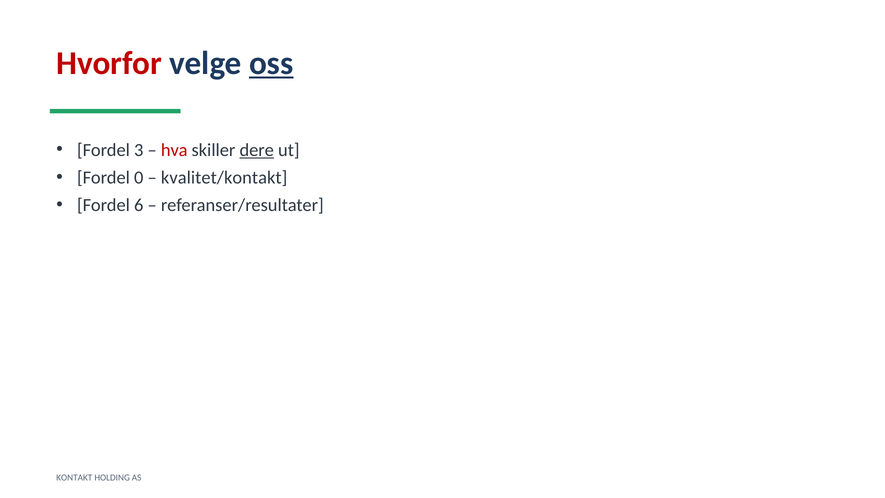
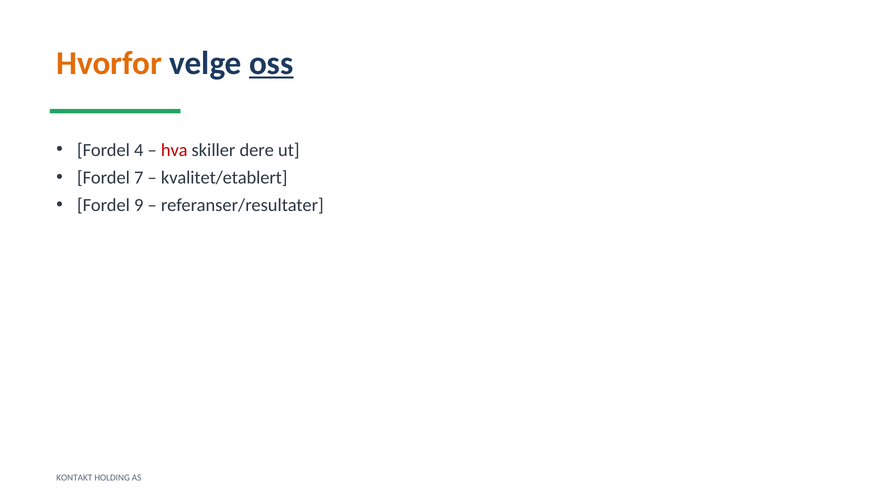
Hvorfor colour: red -> orange
3: 3 -> 4
dere underline: present -> none
0: 0 -> 7
kvalitet/kontakt: kvalitet/kontakt -> kvalitet/etablert
6: 6 -> 9
